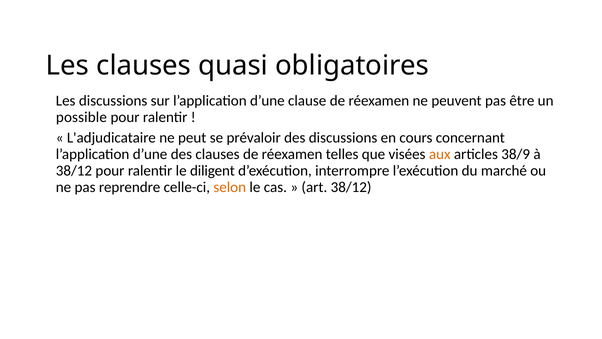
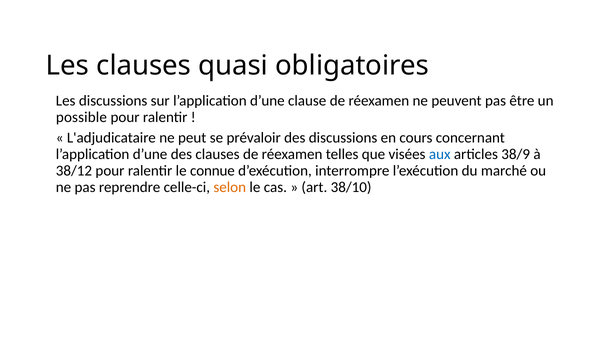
aux colour: orange -> blue
diligent: diligent -> connue
art 38/12: 38/12 -> 38/10
